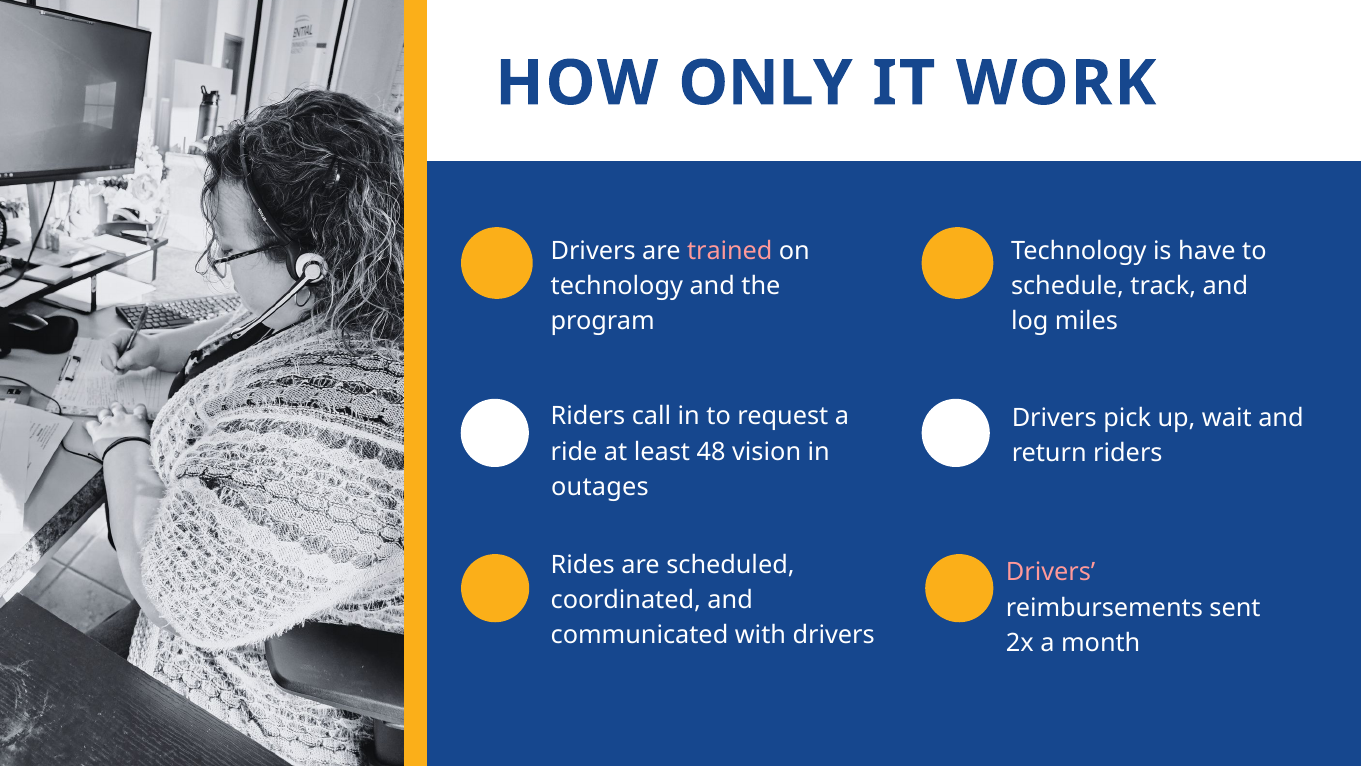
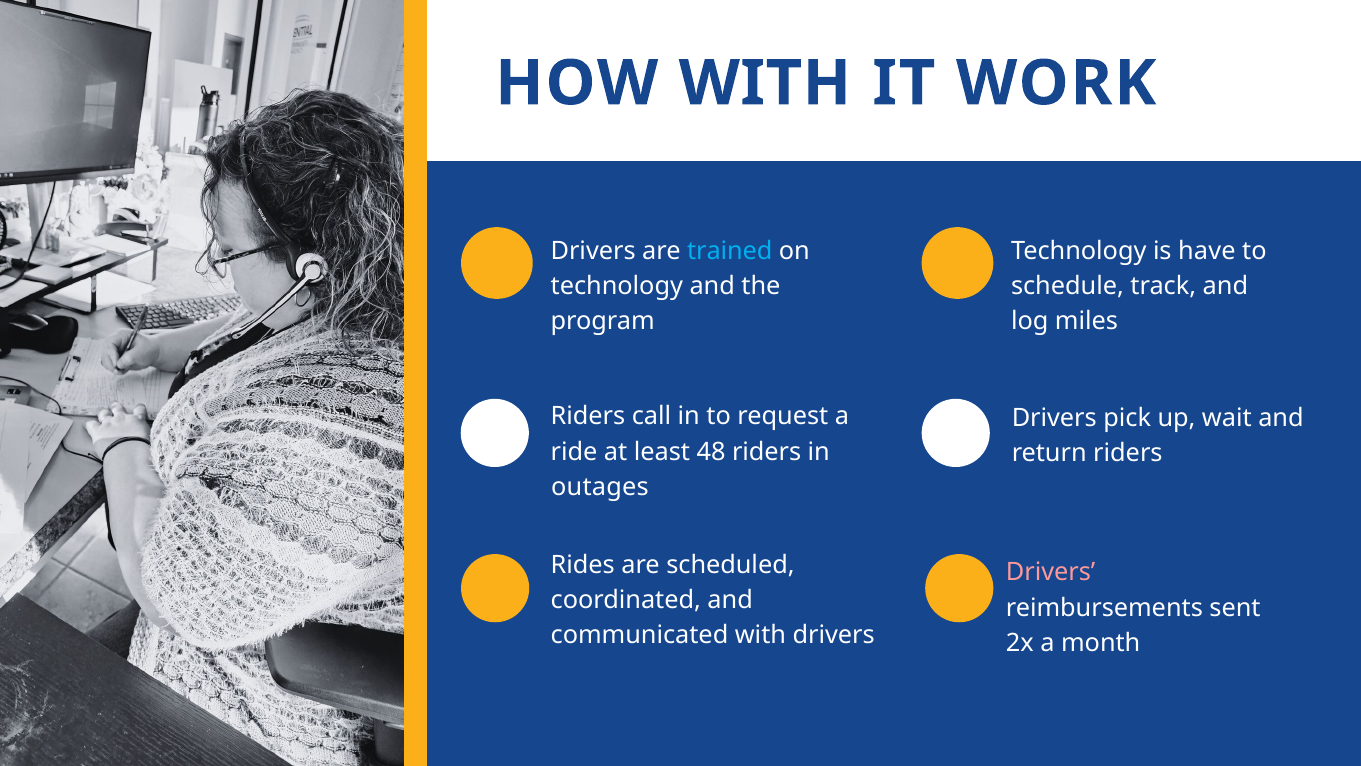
HOW ONLY: ONLY -> WITH
trained colour: pink -> light blue
48 vision: vision -> riders
